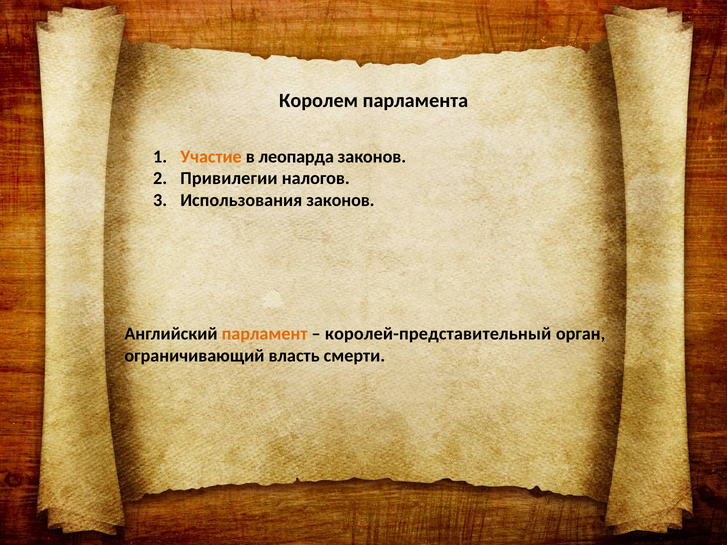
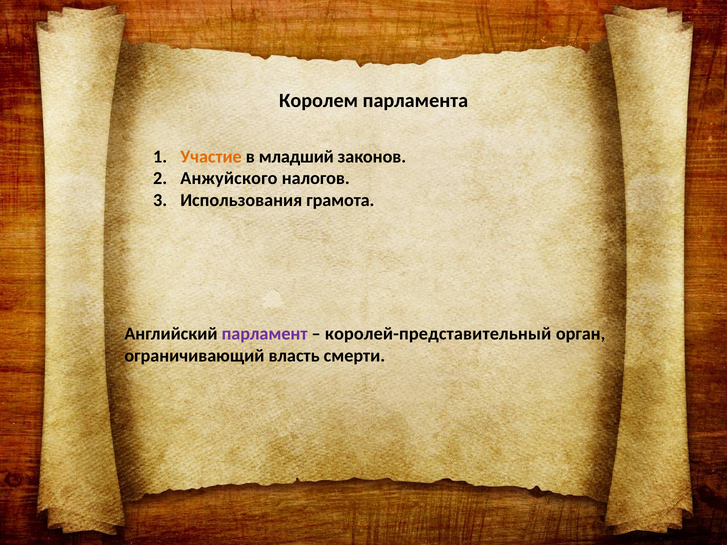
леопарда: леопарда -> младший
Привилегии: Привилегии -> Анжуйского
Использования законов: законов -> грамота
парламент colour: orange -> purple
